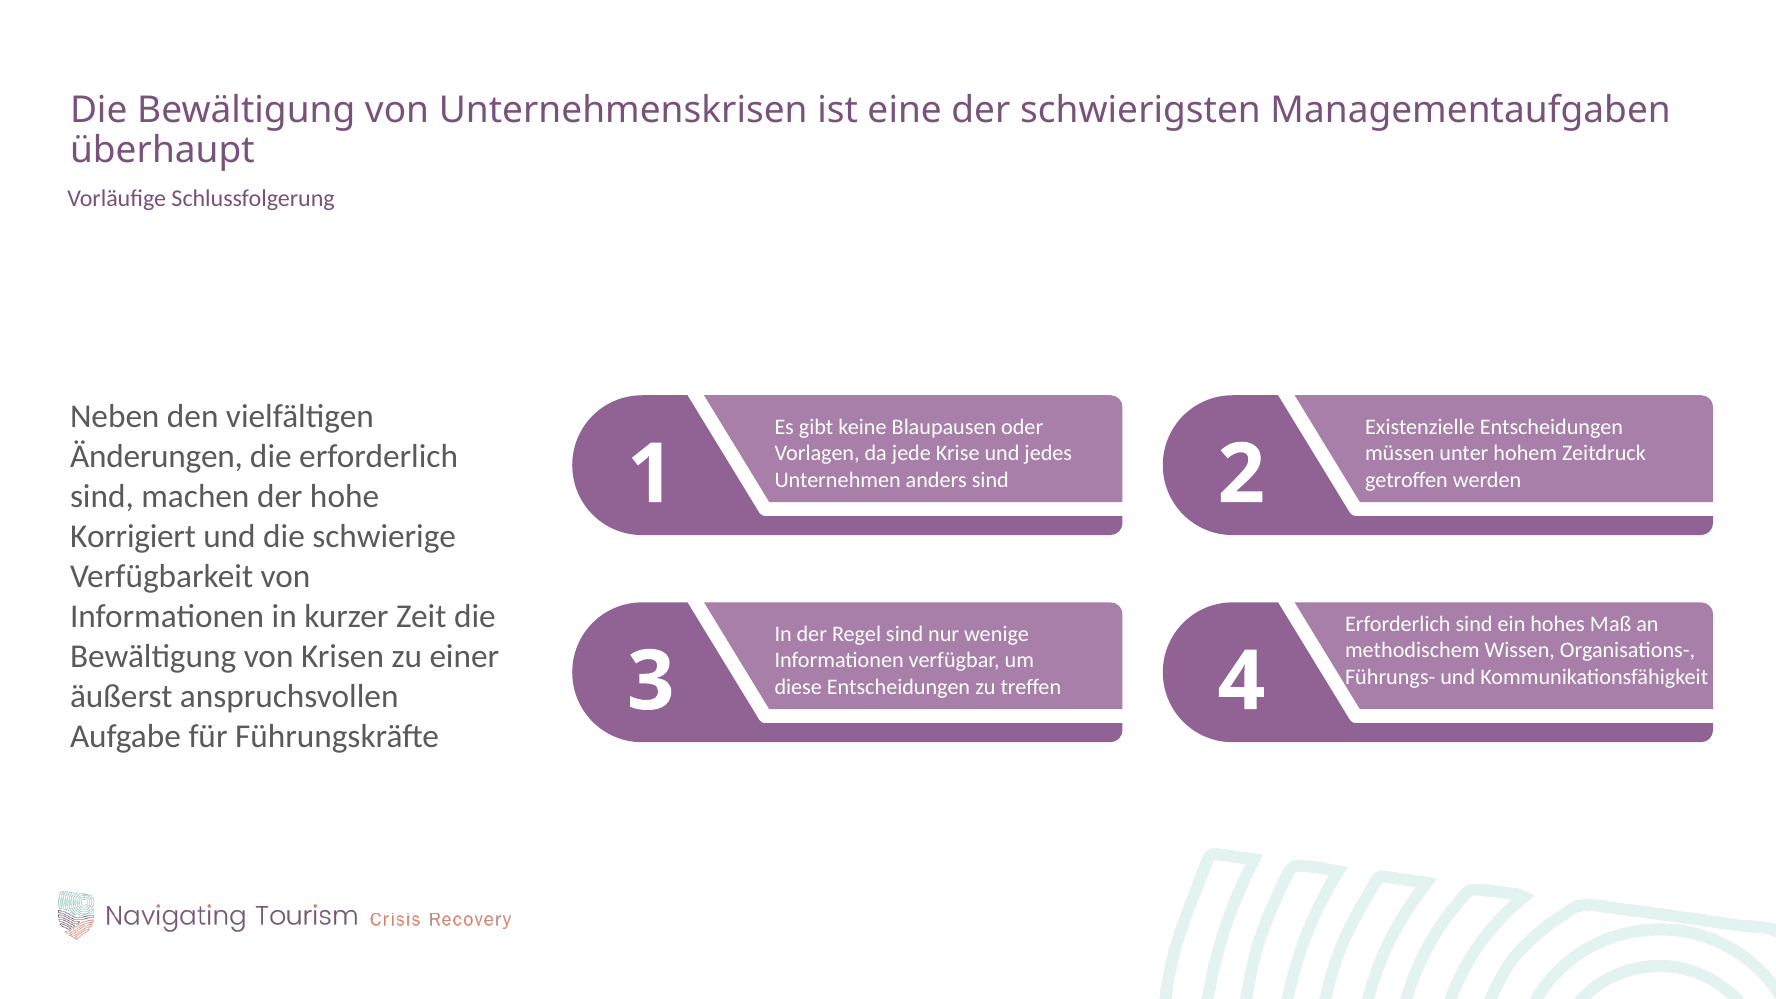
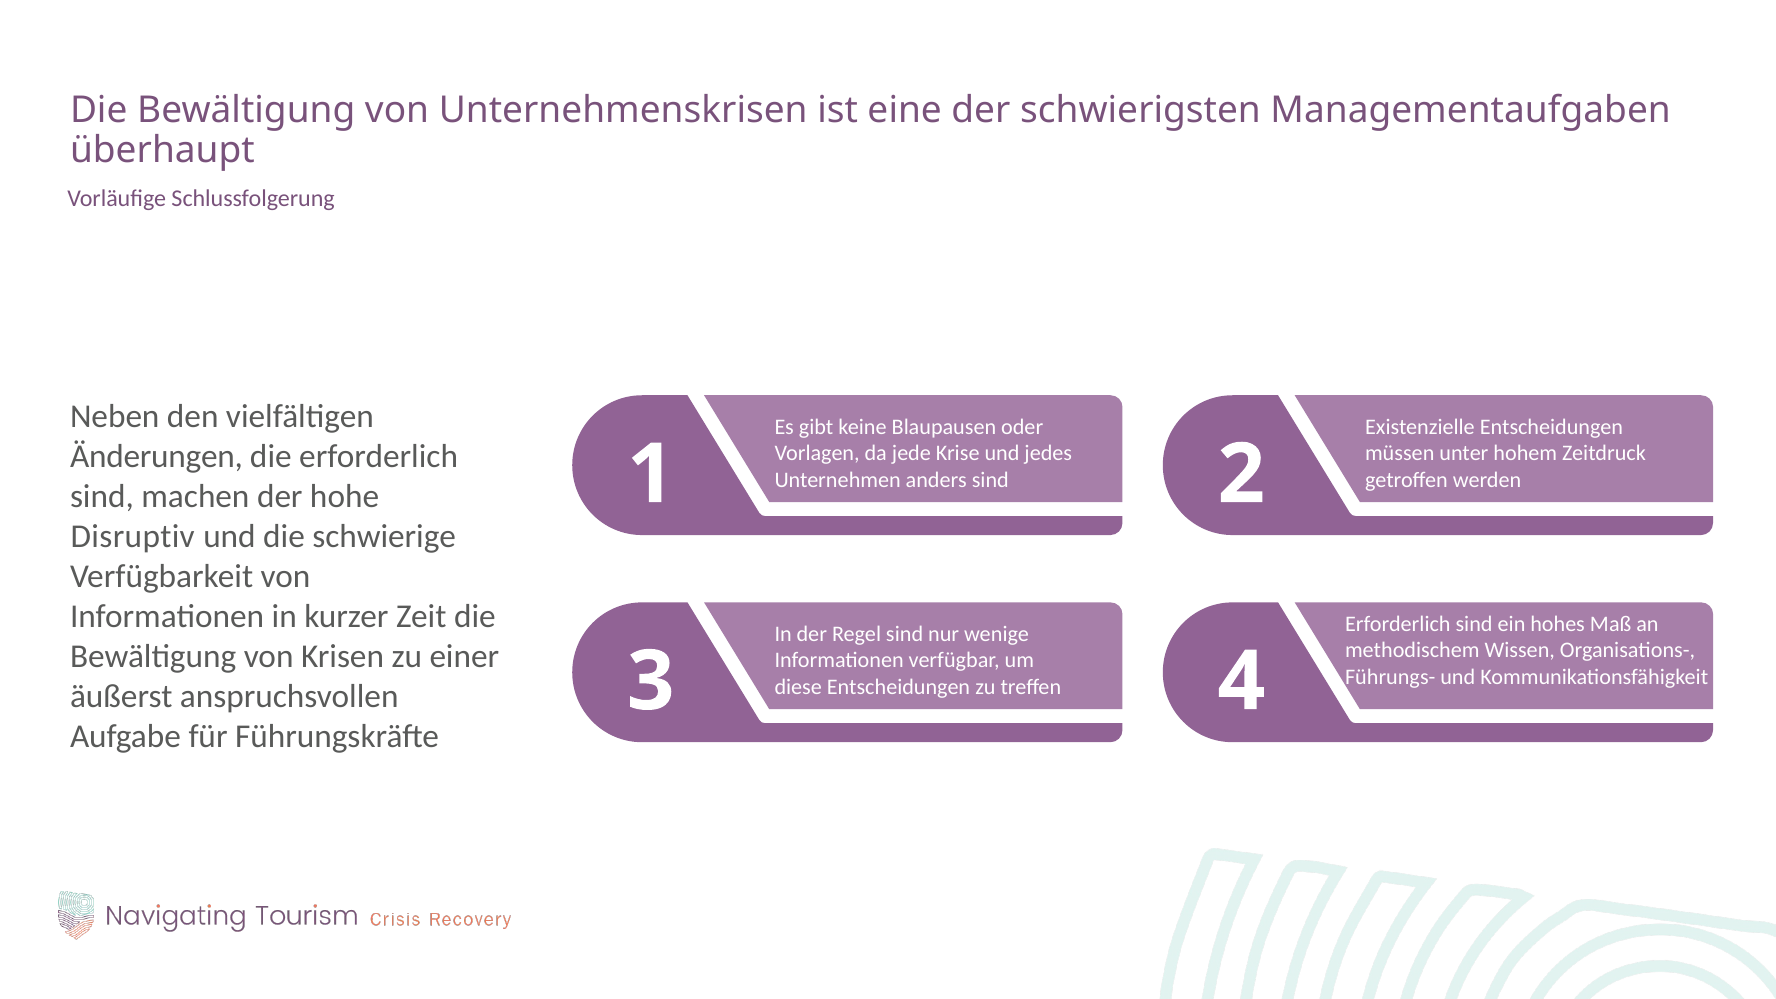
Korrigiert: Korrigiert -> Disruptiv
